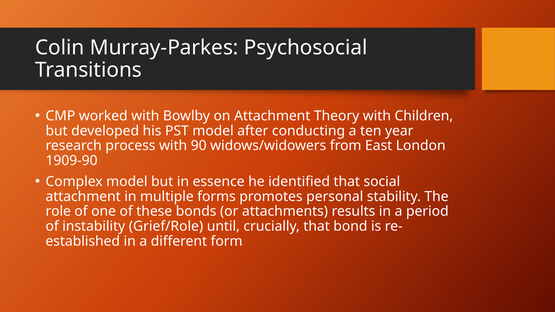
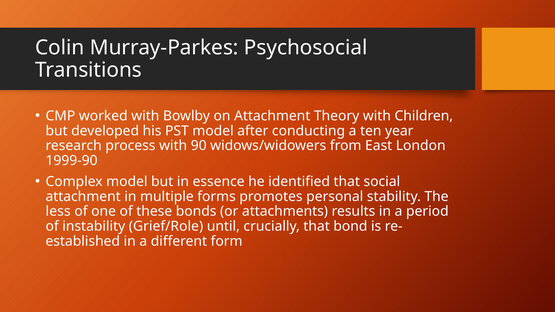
1909-90: 1909-90 -> 1999-90
role: role -> less
